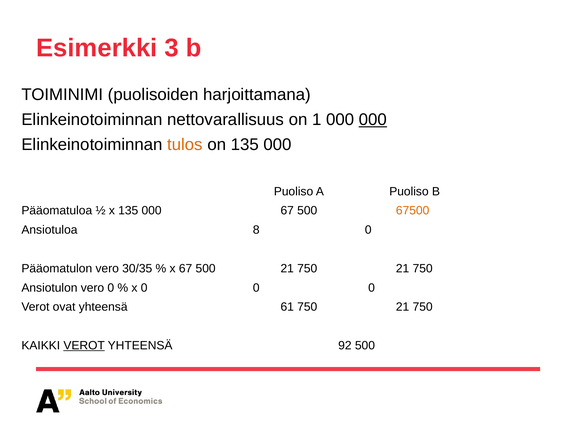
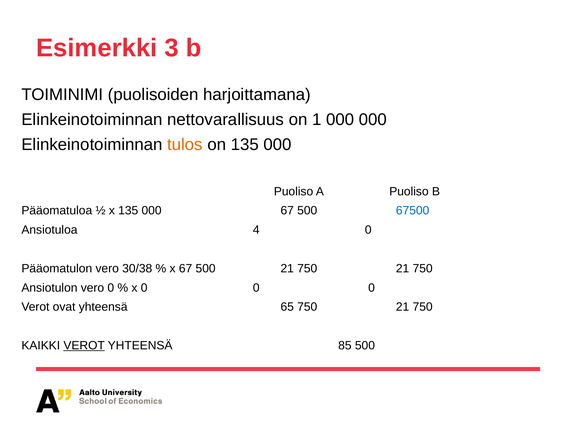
000 at (373, 120) underline: present -> none
67500 colour: orange -> blue
8: 8 -> 4
30/35: 30/35 -> 30/38
61: 61 -> 65
92: 92 -> 85
